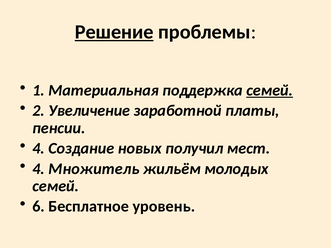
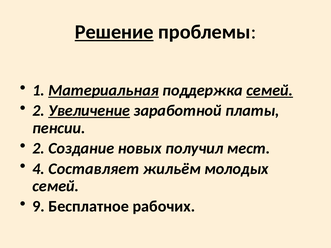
Материальная underline: none -> present
Увеличение underline: none -> present
4 at (38, 149): 4 -> 2
Множитель: Множитель -> Составляет
6: 6 -> 9
уровень: уровень -> рабочих
